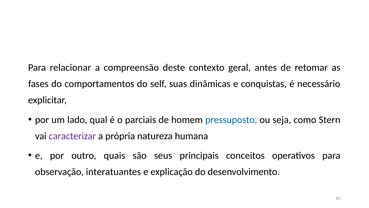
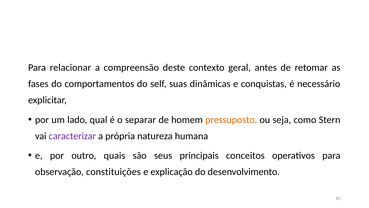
parciais: parciais -> separar
pressuposto colour: blue -> orange
interatuantes: interatuantes -> constituições
